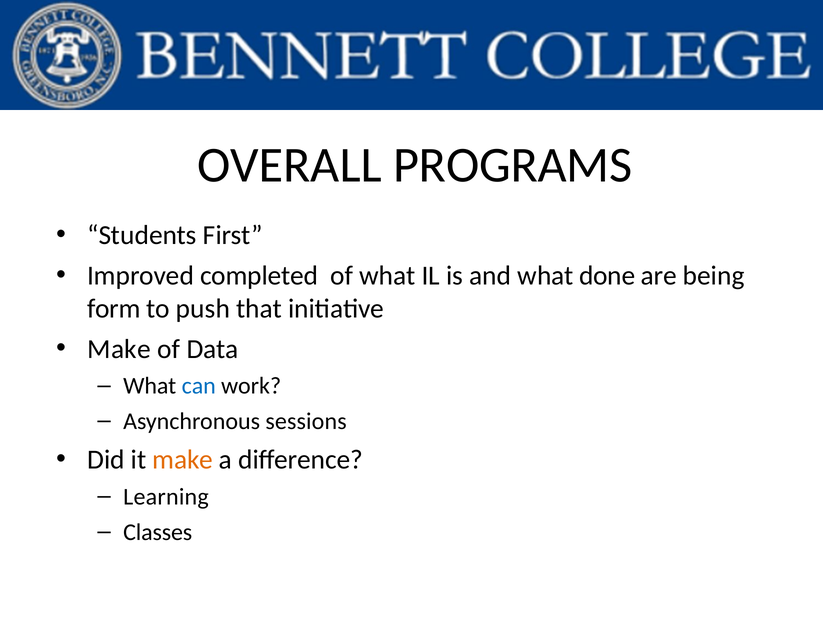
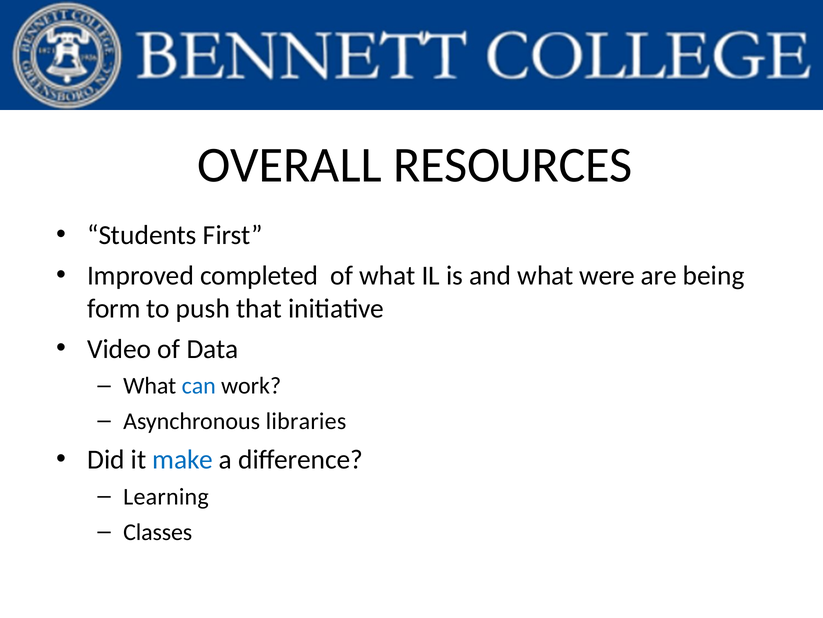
PROGRAMS: PROGRAMS -> RESOURCES
done: done -> were
Make at (119, 349): Make -> Video
sessions: sessions -> libraries
make at (183, 459) colour: orange -> blue
